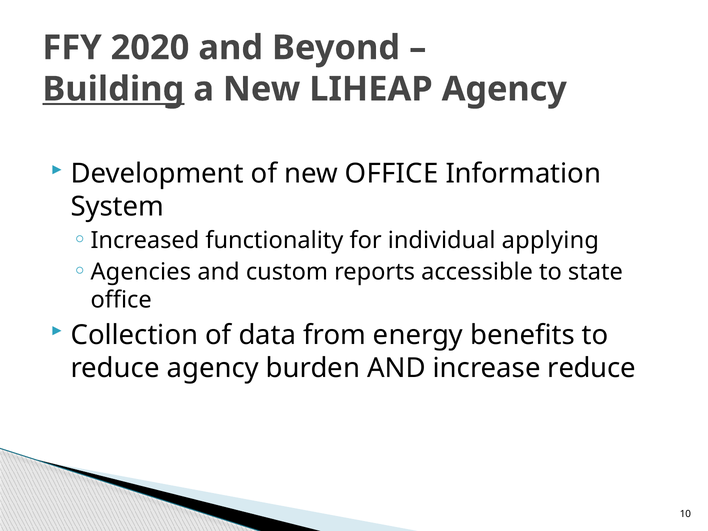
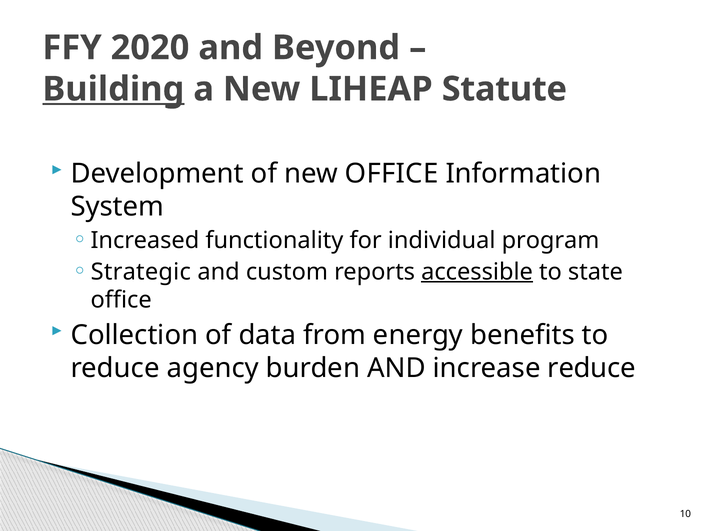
LIHEAP Agency: Agency -> Statute
applying: applying -> program
Agencies: Agencies -> Strategic
accessible underline: none -> present
